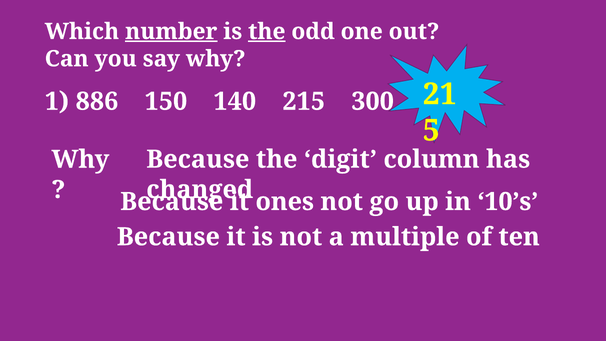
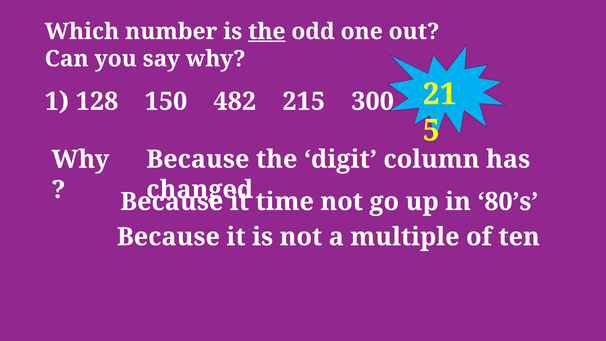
number underline: present -> none
886: 886 -> 128
140: 140 -> 482
ones: ones -> time
10’s: 10’s -> 80’s
